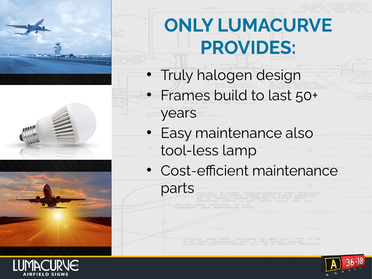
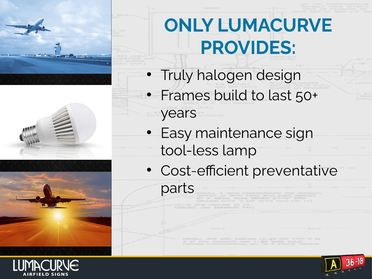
also: also -> sign
Cost-efficient maintenance: maintenance -> preventative
